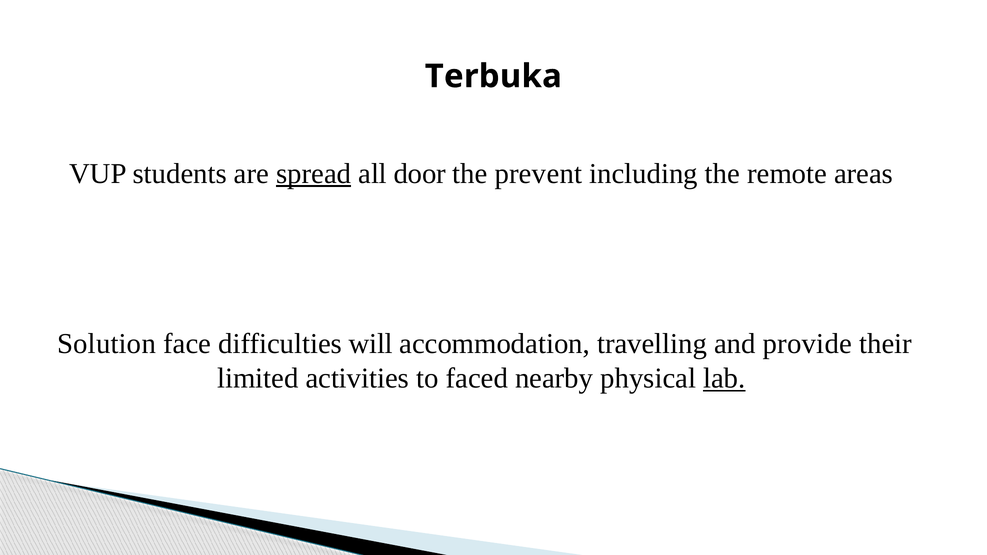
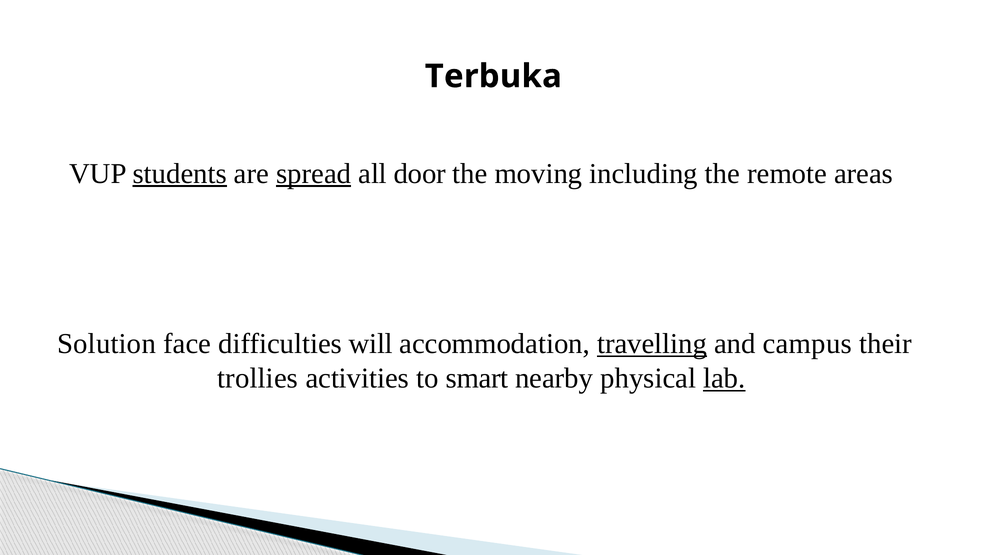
students underline: none -> present
prevent: prevent -> moving
travelling underline: none -> present
provide: provide -> campus
limited: limited -> trollies
faced: faced -> smart
